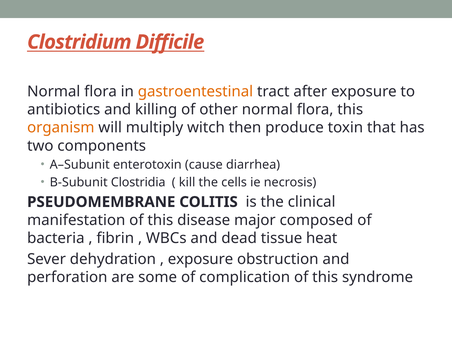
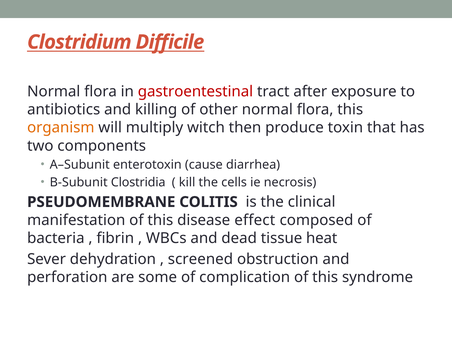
gastroentestinal colour: orange -> red
major: major -> effect
exposure at (201, 259): exposure -> screened
